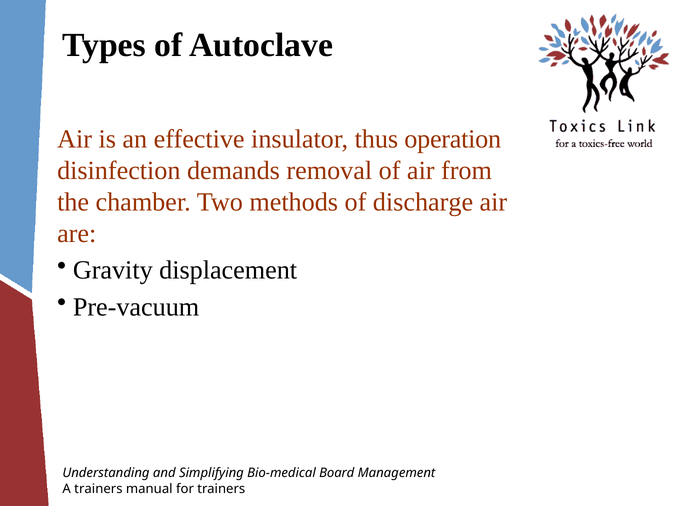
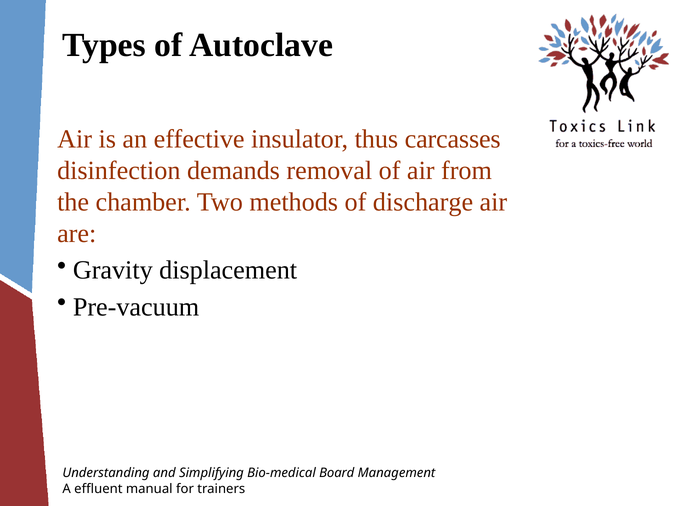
operation: operation -> carcasses
A trainers: trainers -> effluent
